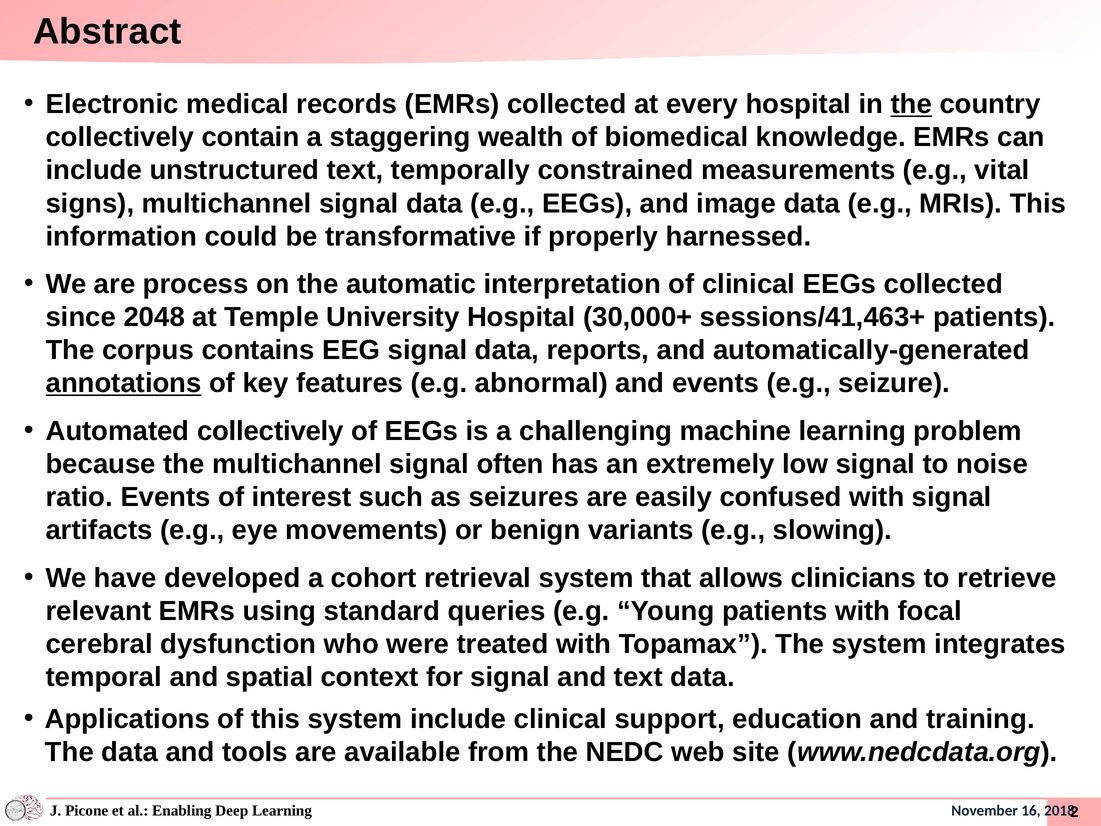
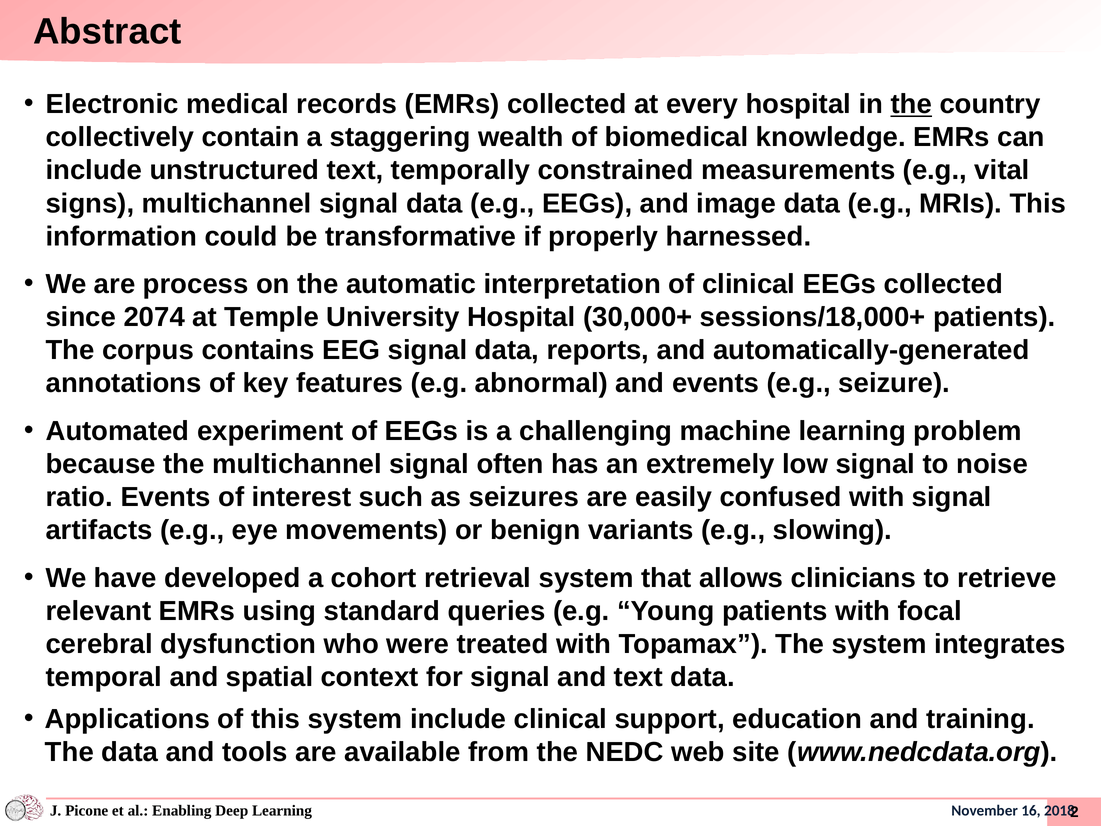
2048: 2048 -> 2074
sessions/41,463+: sessions/41,463+ -> sessions/18,000+
annotations underline: present -> none
Automated collectively: collectively -> experiment
